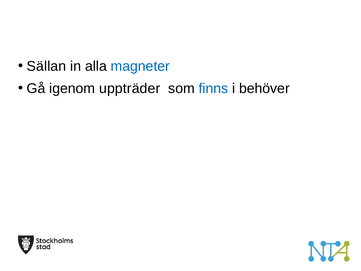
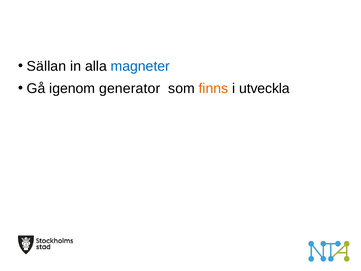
uppträder: uppträder -> generator
finns colour: blue -> orange
behöver: behöver -> utveckla
